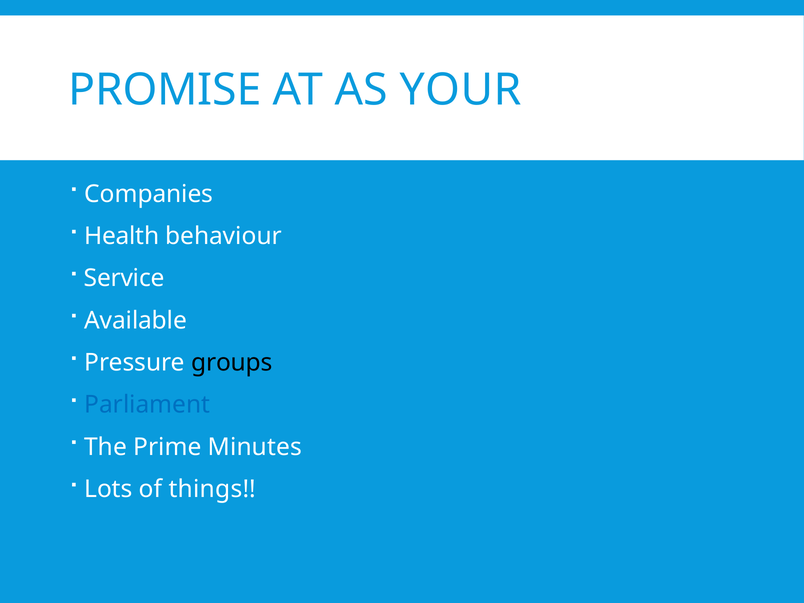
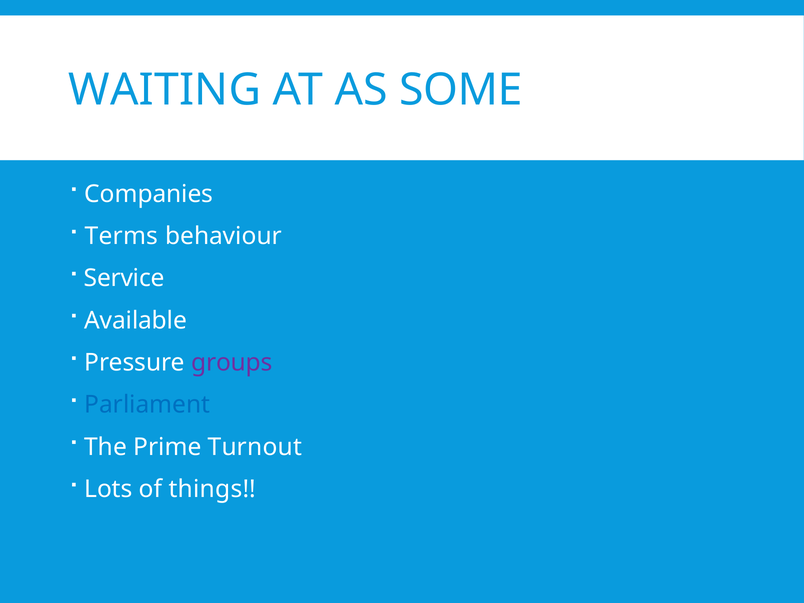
PROMISE: PROMISE -> WAITING
YOUR: YOUR -> SOME
Health: Health -> Terms
groups colour: black -> purple
Minutes: Minutes -> Turnout
